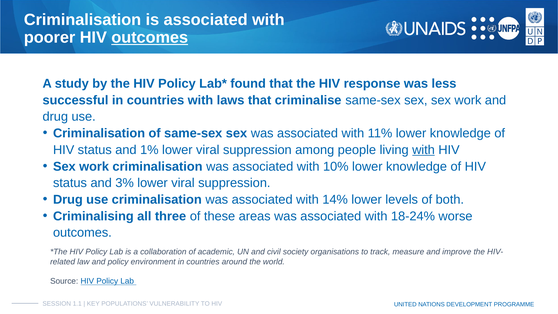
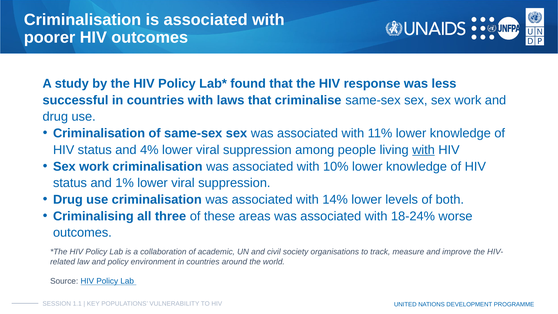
outcomes at (150, 37) underline: present -> none
1%: 1% -> 4%
3%: 3% -> 1%
